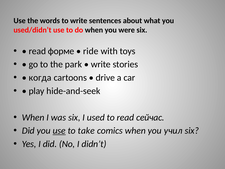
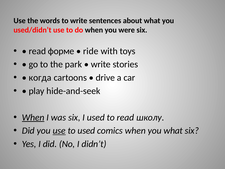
When at (33, 117) underline: none -> present
сейчас: сейчас -> школу
to take: take -> used
you учил: учил -> what
